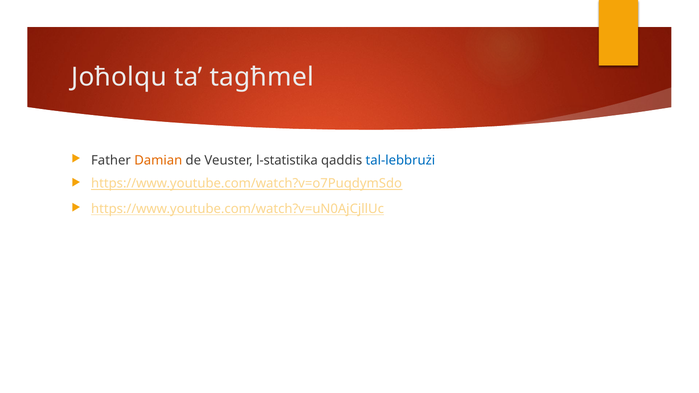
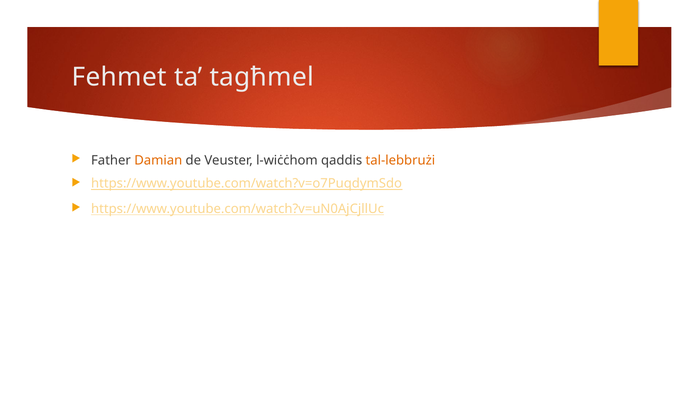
Joħolqu: Joħolqu -> Fehmet
l-statistika: l-statistika -> l-wiċċhom
tal-lebbrużi colour: blue -> orange
